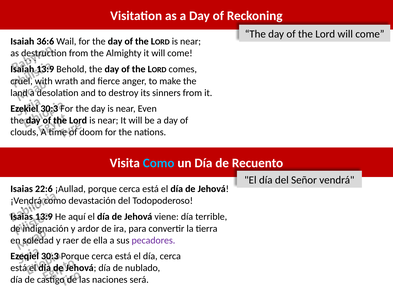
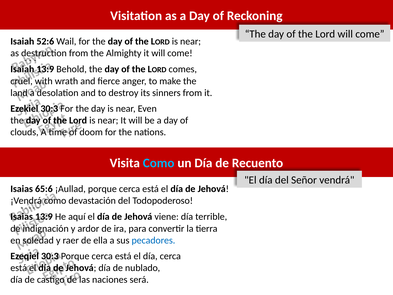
36:6: 36:6 -> 52:6
22:6: 22:6 -> 65:6
pecadores colour: purple -> blue
